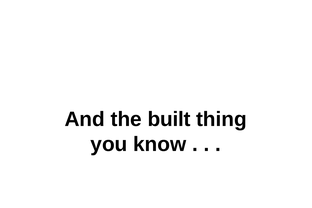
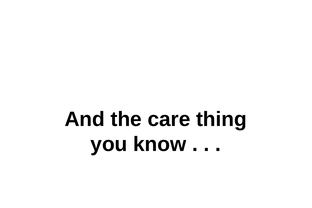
built: built -> care
